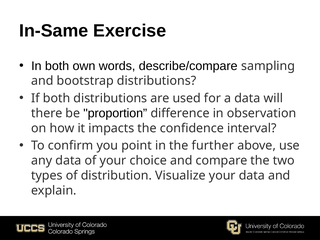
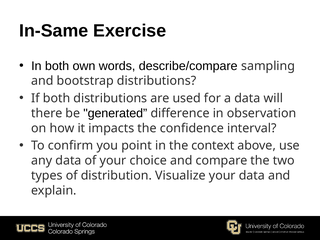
proportion: proportion -> generated
further: further -> context
